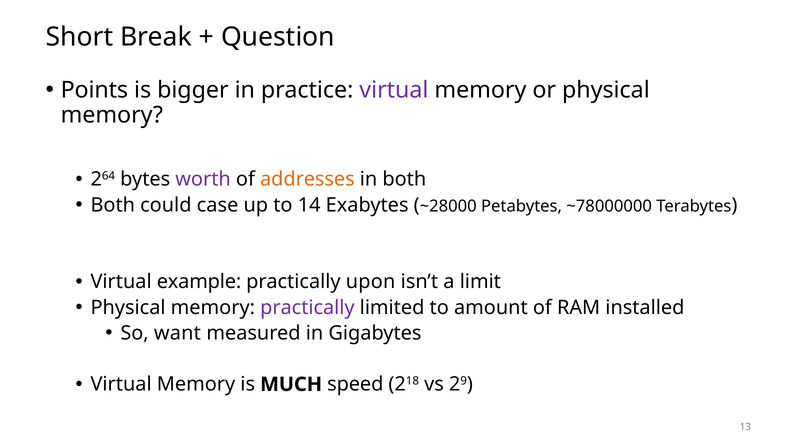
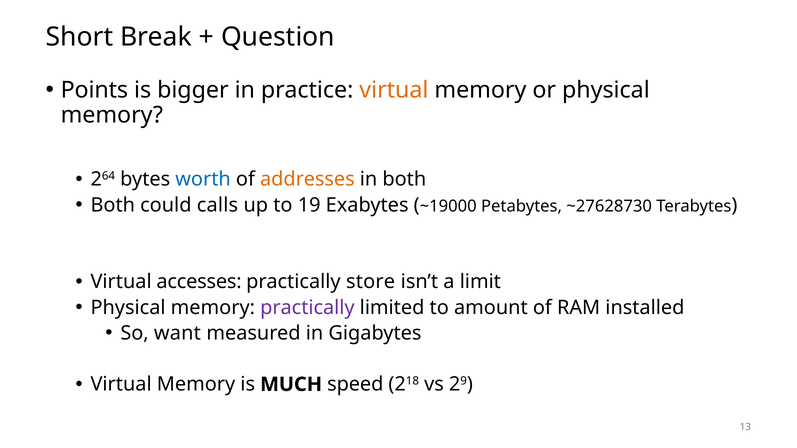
virtual at (394, 90) colour: purple -> orange
worth colour: purple -> blue
case: case -> calls
14: 14 -> 19
~28000: ~28000 -> ~19000
~78000000: ~78000000 -> ~27628730
example: example -> accesses
upon: upon -> store
